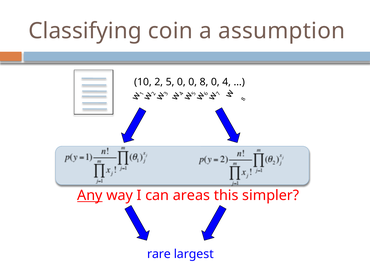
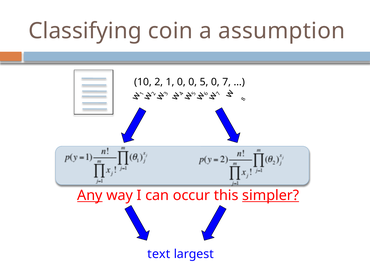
5: 5 -> 1
0 8: 8 -> 5
4: 4 -> 7
areas: areas -> occur
simpler underline: none -> present
rare: rare -> text
